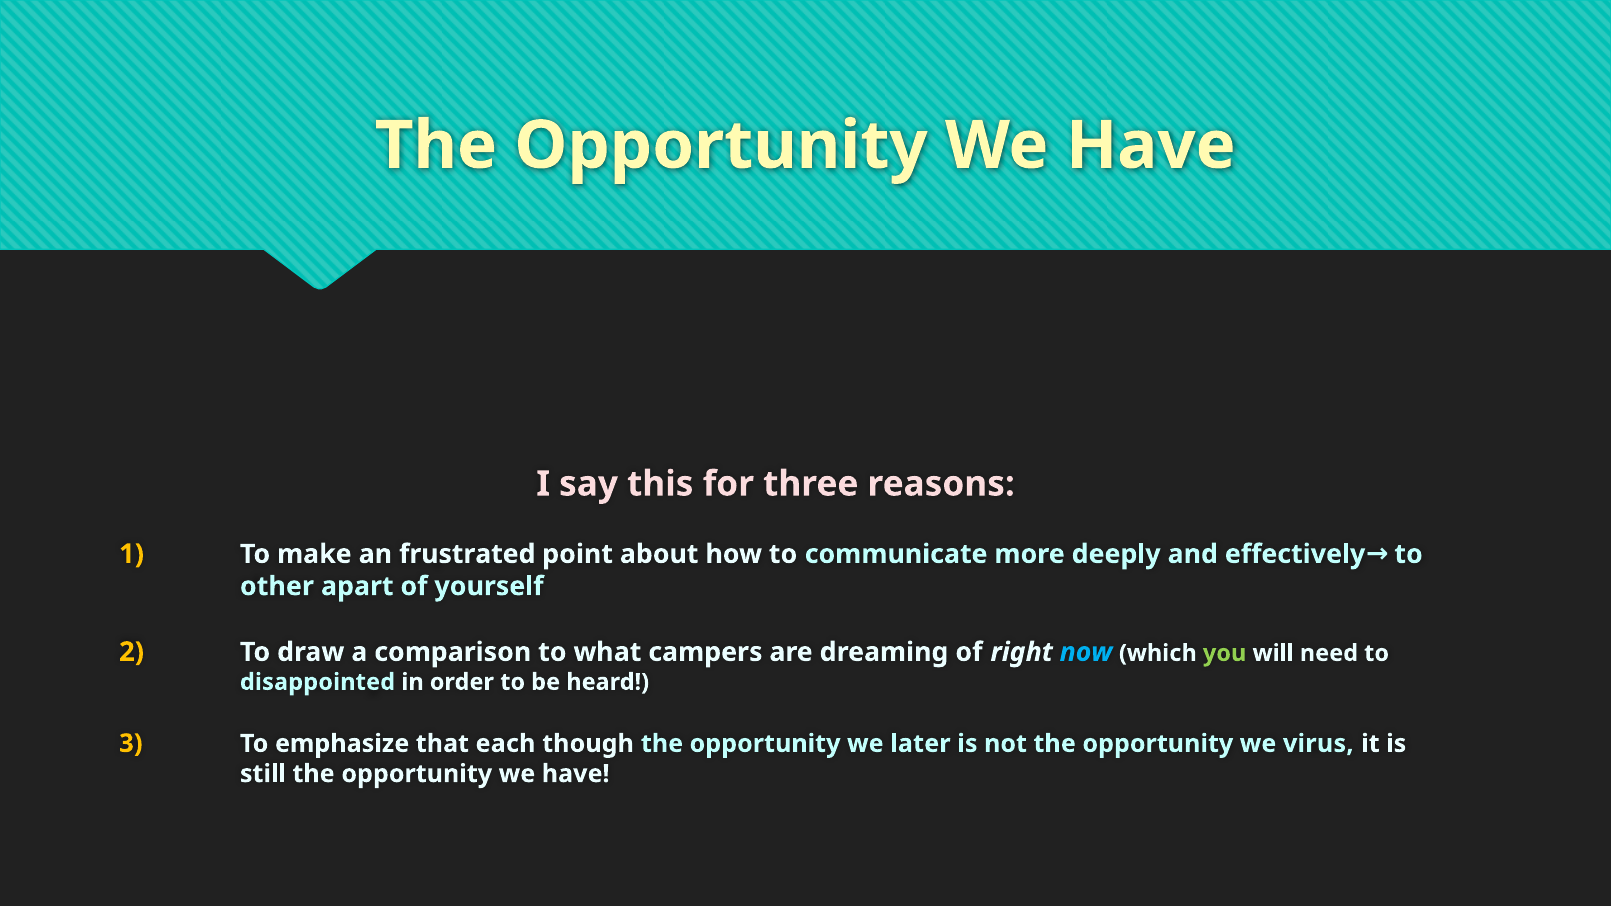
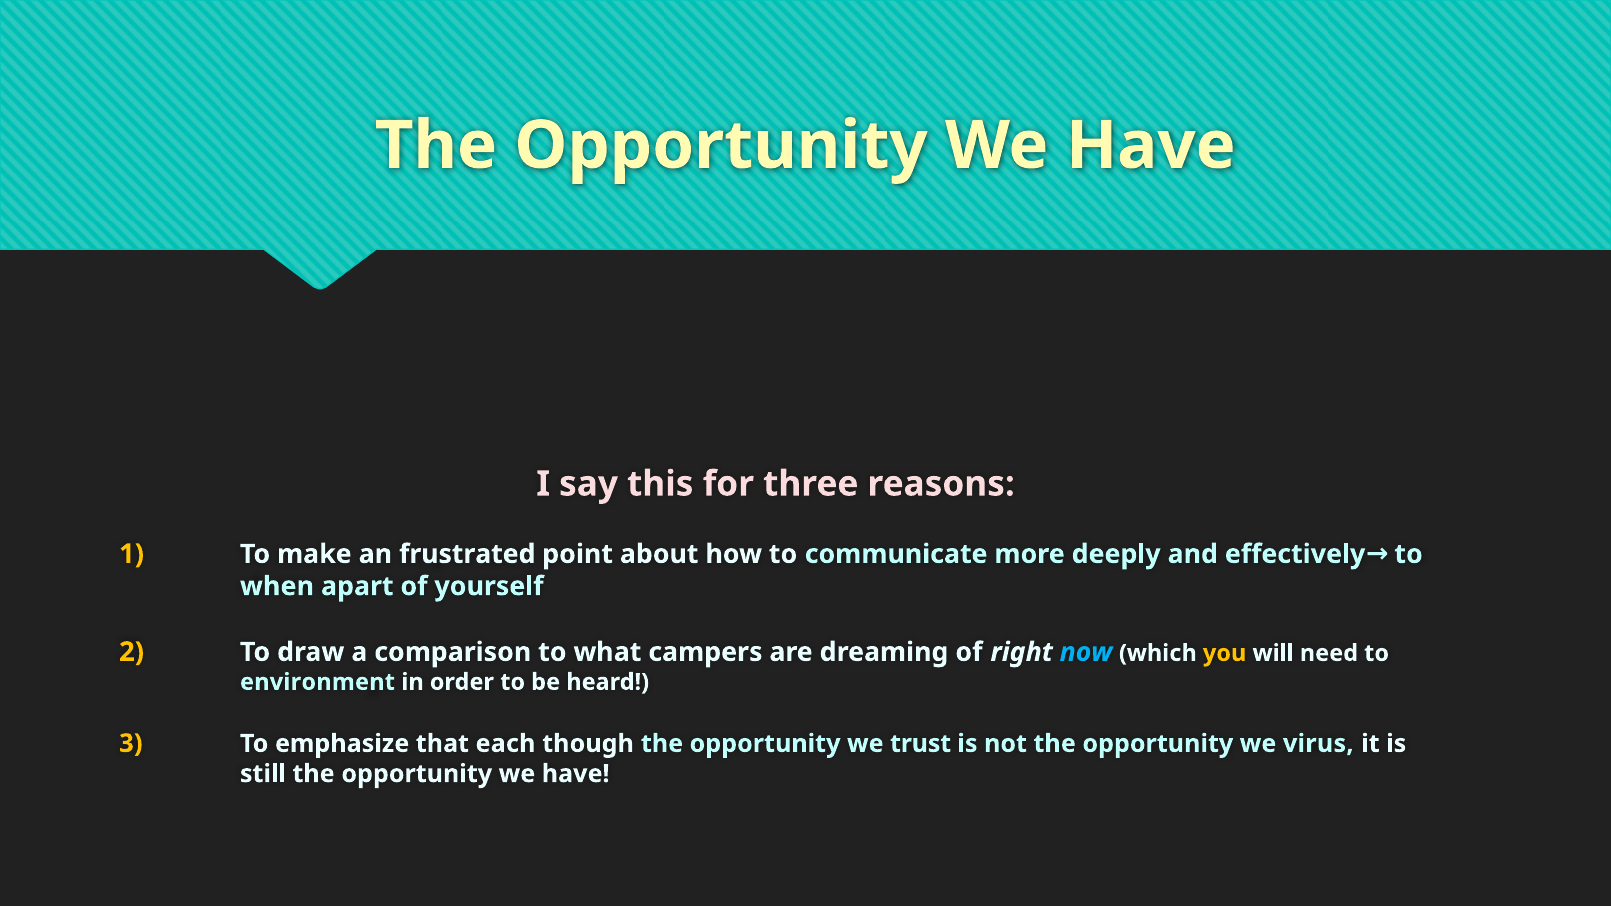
other: other -> when
you colour: light green -> yellow
disappointed: disappointed -> environment
later: later -> trust
